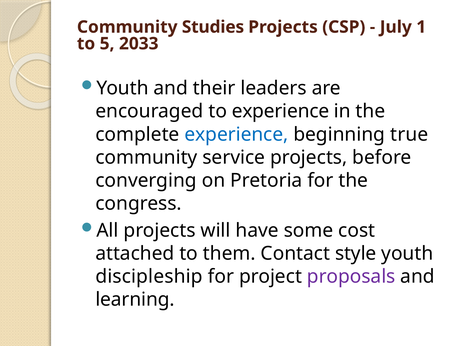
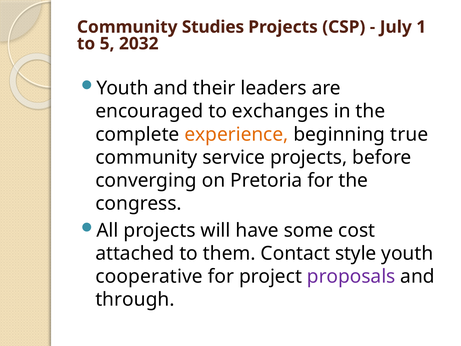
2033: 2033 -> 2032
to experience: experience -> exchanges
experience at (236, 134) colour: blue -> orange
discipleship: discipleship -> cooperative
learning: learning -> through
